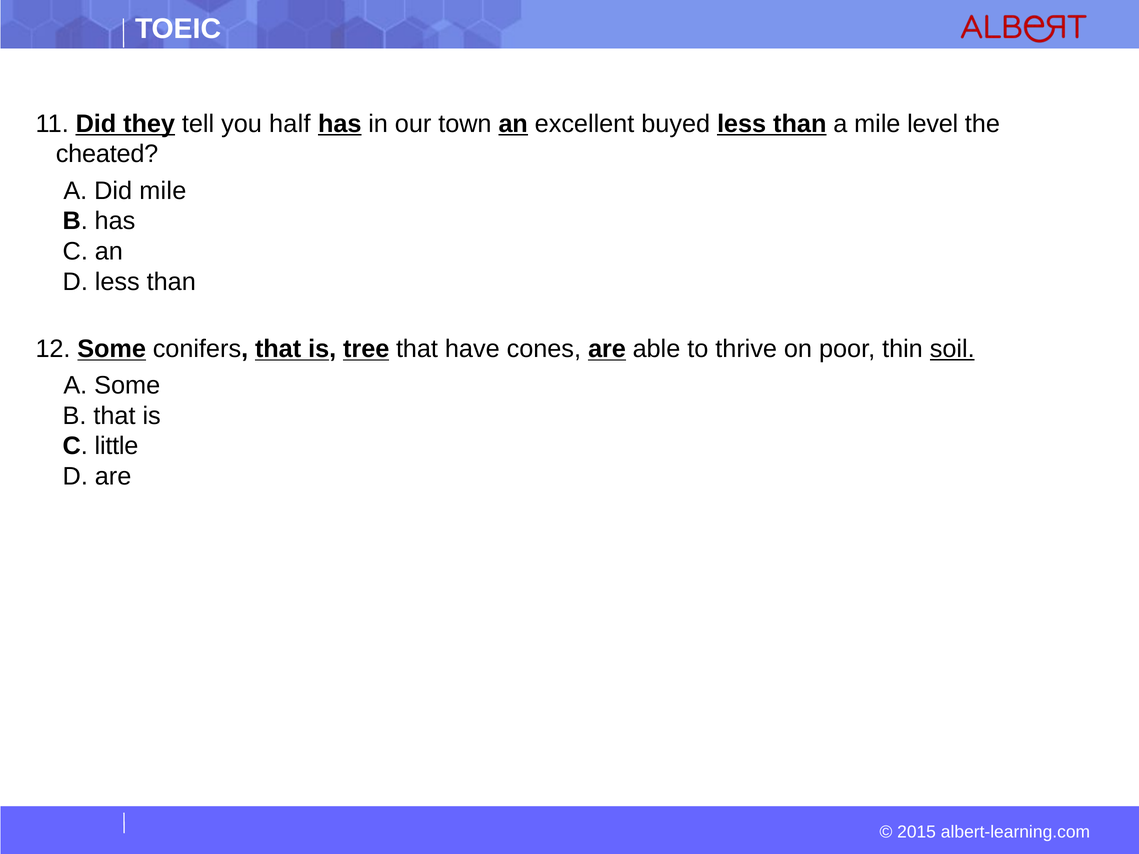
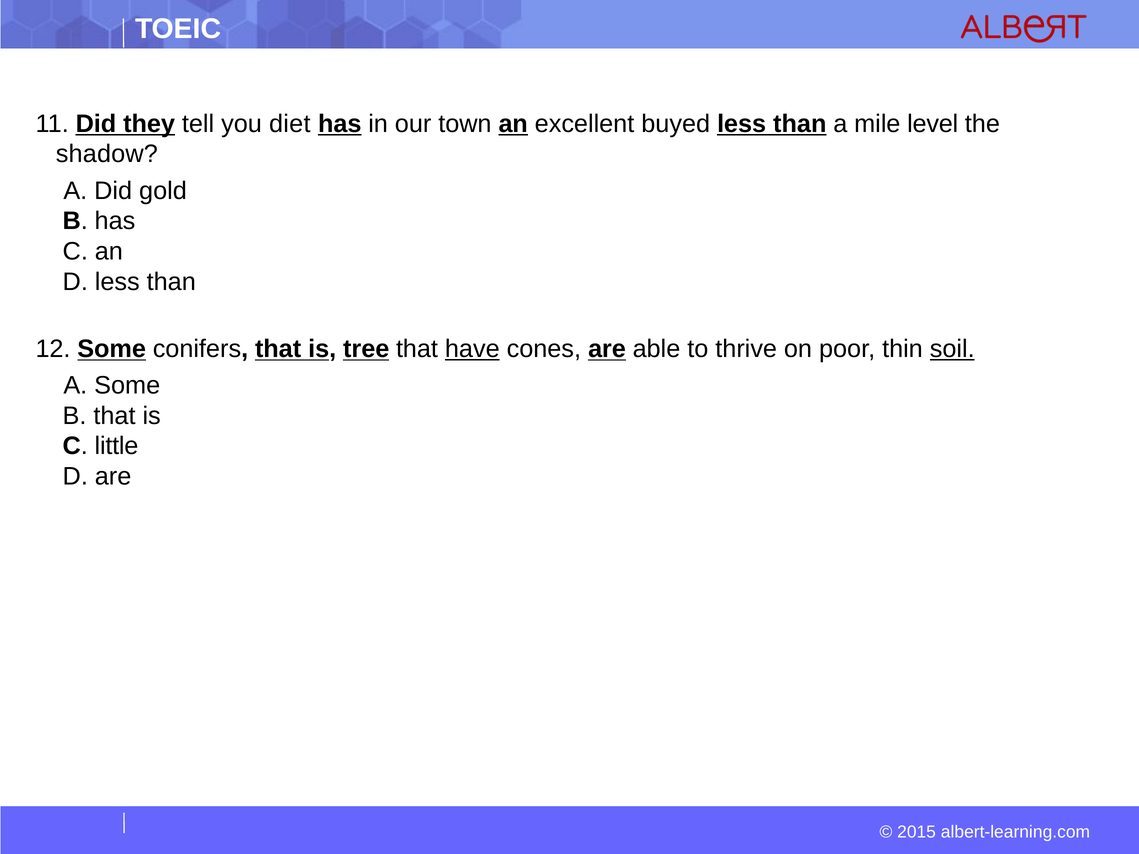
half: half -> diet
cheated: cheated -> shadow
Did mile: mile -> gold
have underline: none -> present
